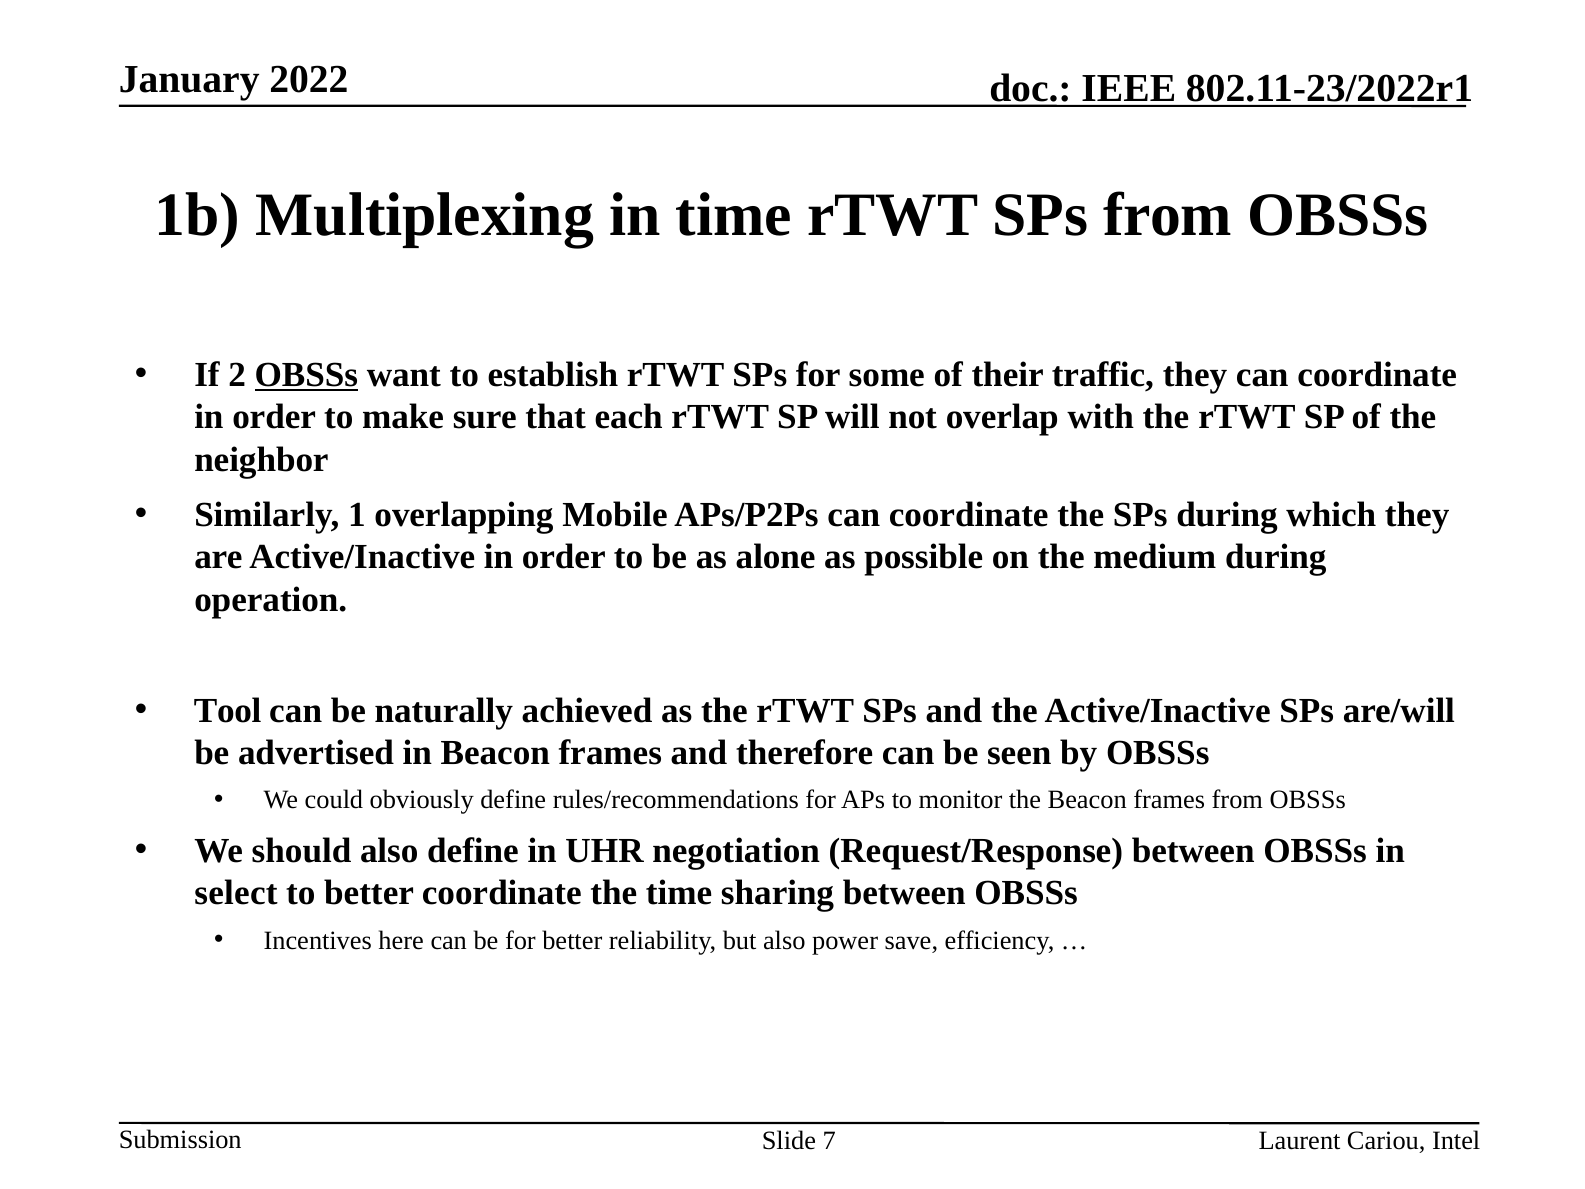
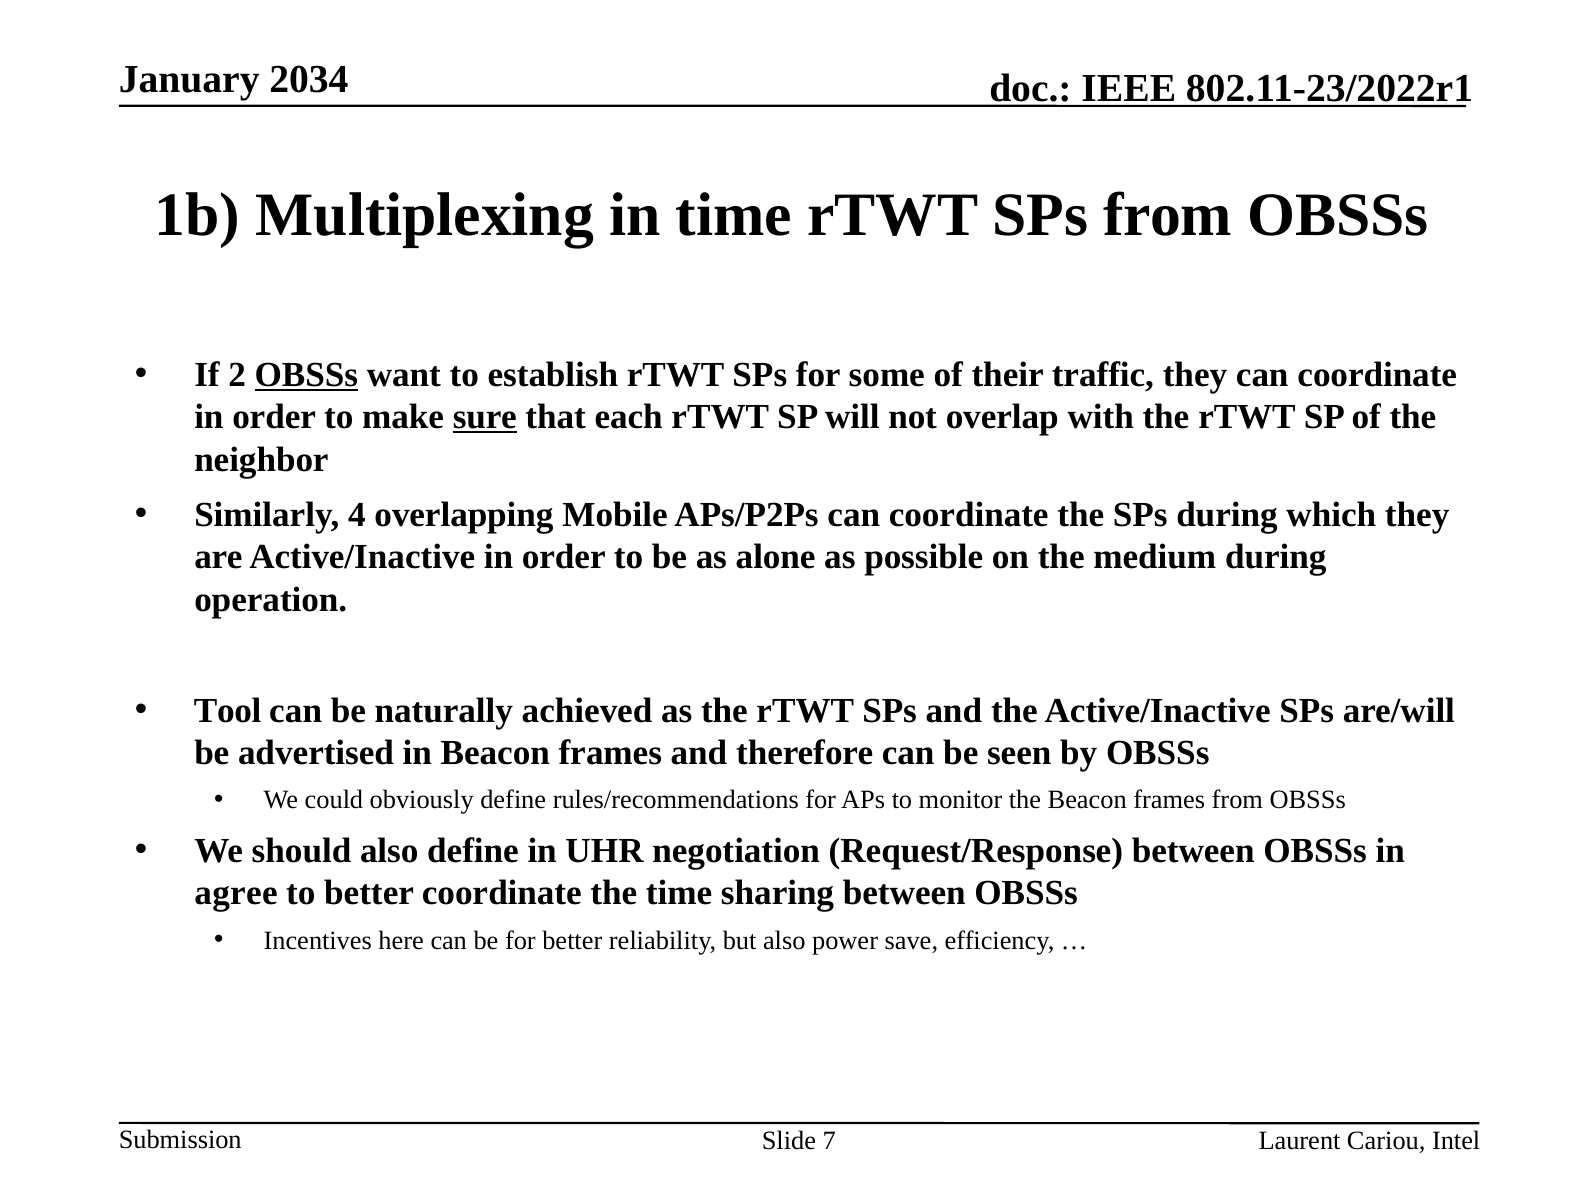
2022: 2022 -> 2034
sure underline: none -> present
1: 1 -> 4
select: select -> agree
